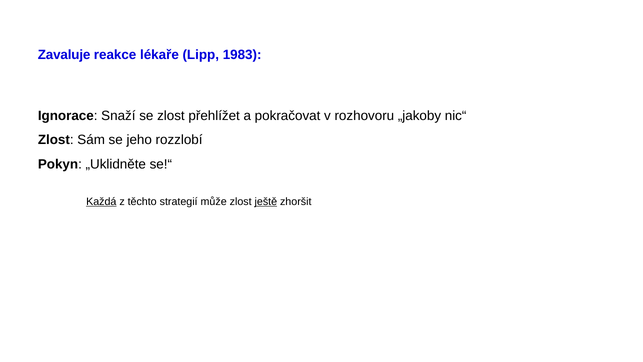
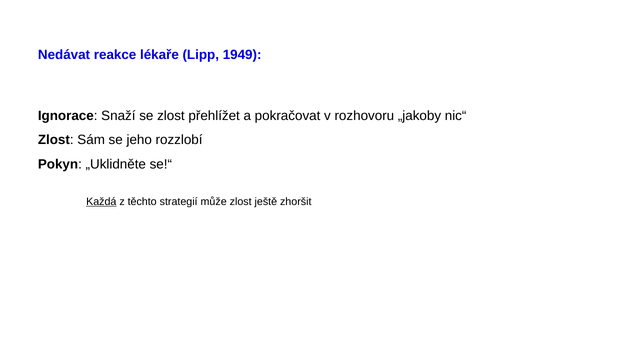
Zavaluje: Zavaluje -> Nedávat
1983: 1983 -> 1949
ještě underline: present -> none
